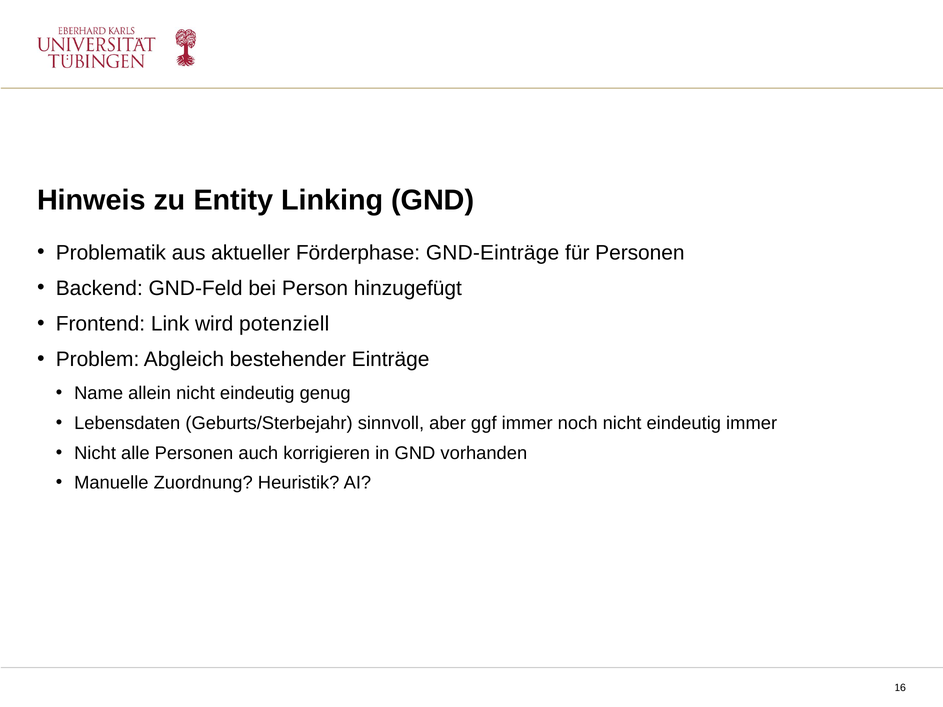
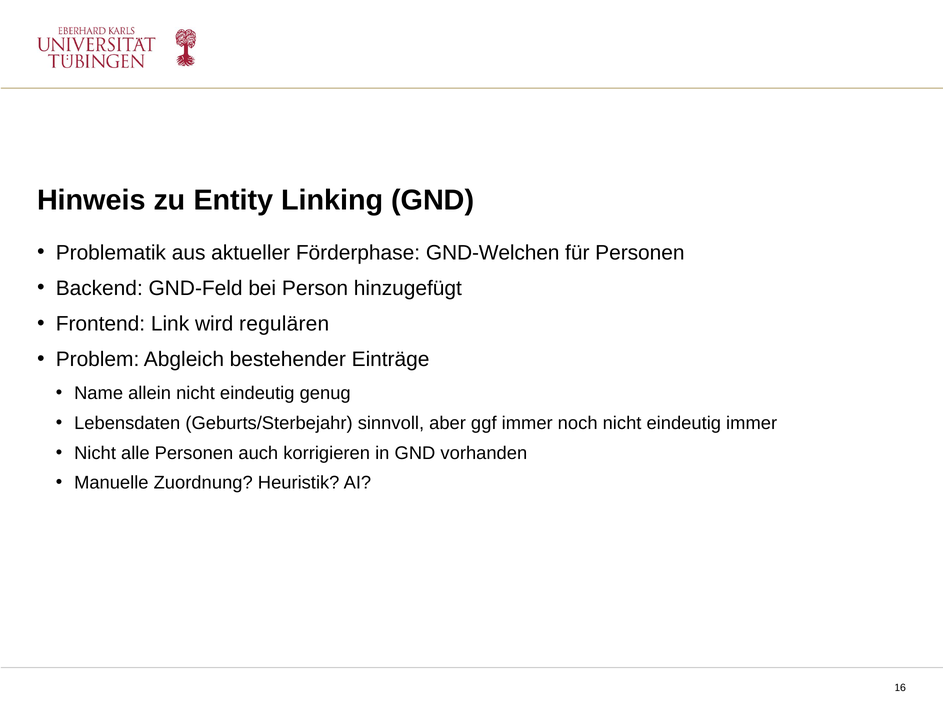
GND-Einträge: GND-Einträge -> GND-Welchen
potenziell: potenziell -> regulären
